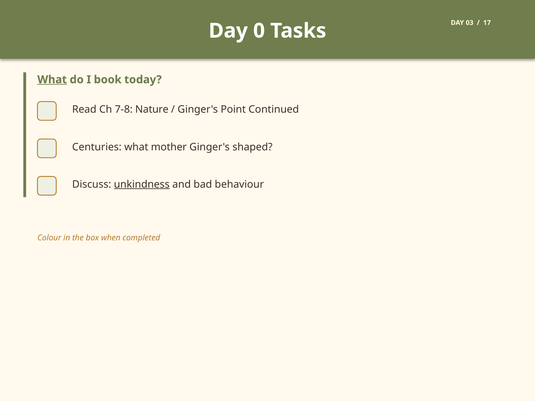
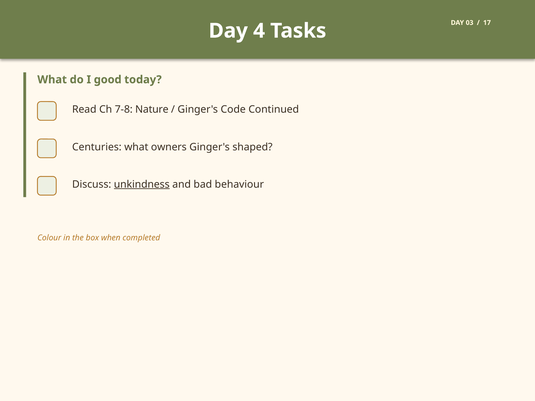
0: 0 -> 4
What at (52, 80) underline: present -> none
book: book -> good
Point: Point -> Code
mother: mother -> owners
